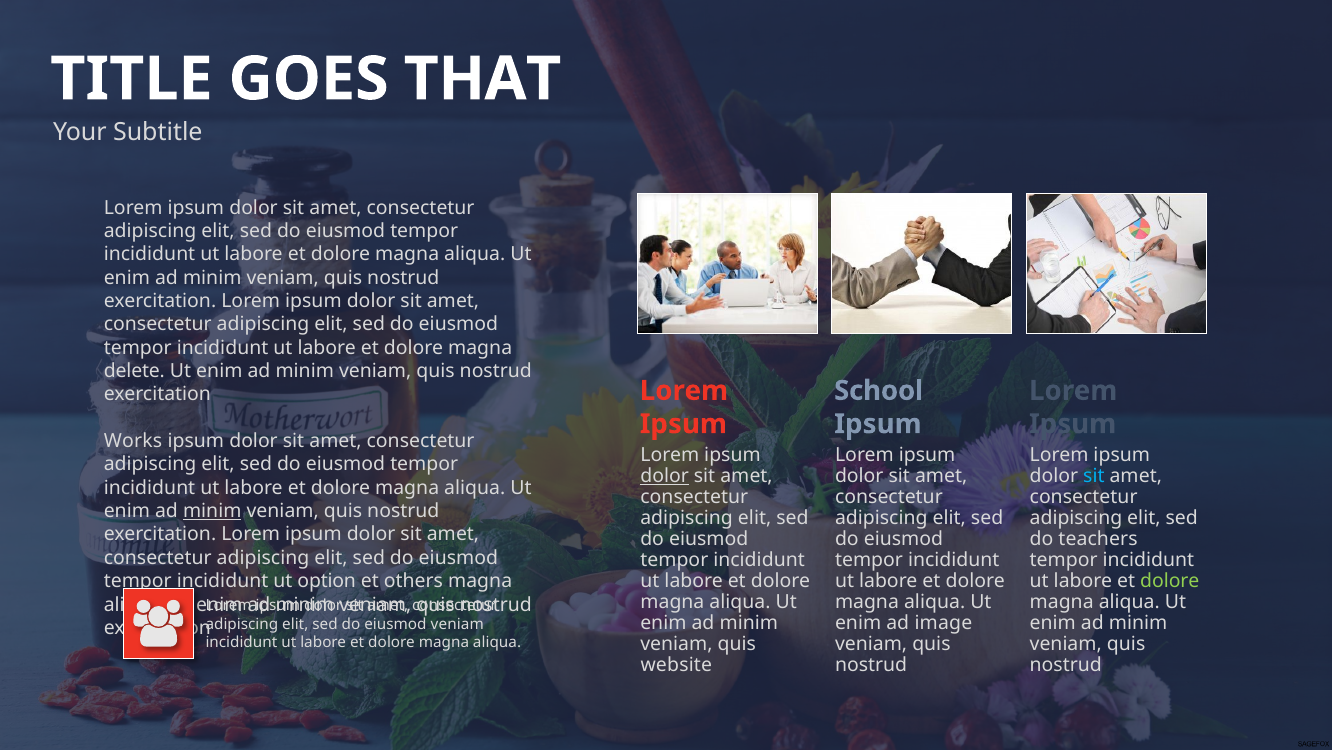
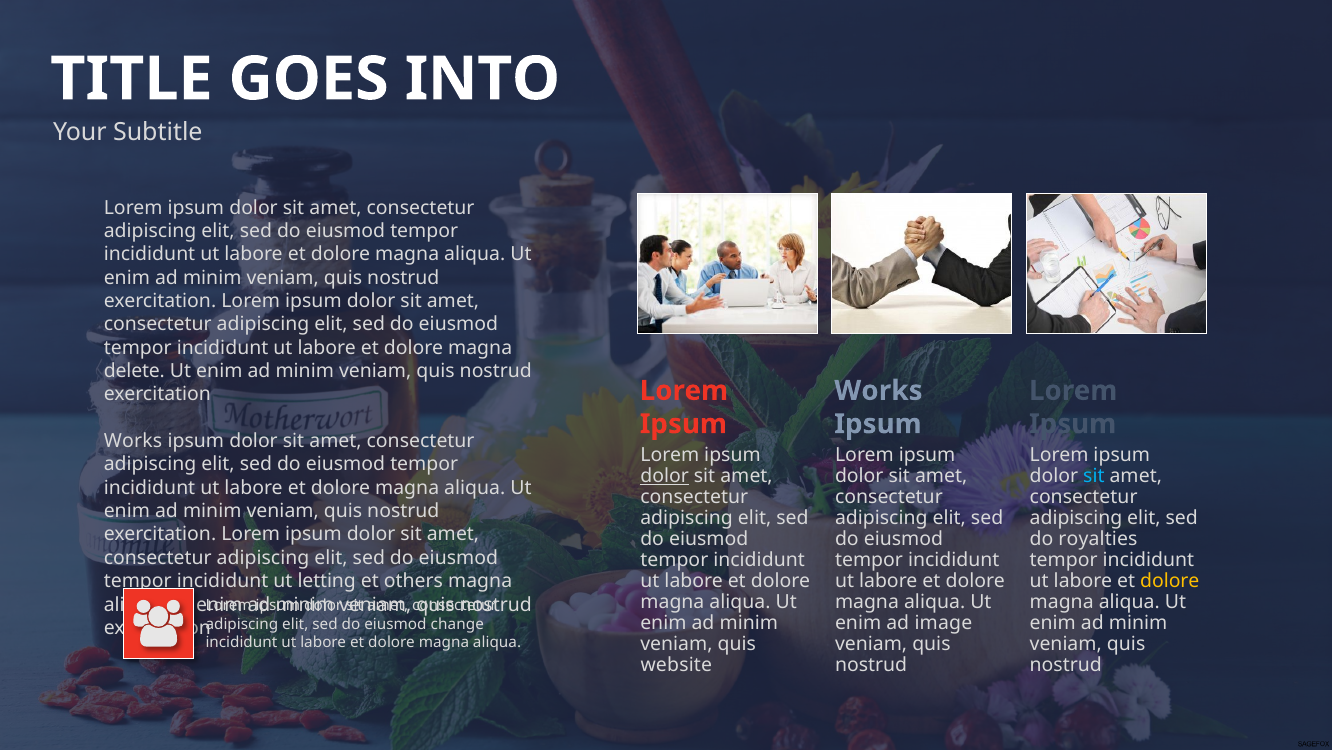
THAT: THAT -> INTO
School at (879, 390): School -> Works
minim at (212, 511) underline: present -> none
teachers: teachers -> royalties
dolore at (1170, 580) colour: light green -> yellow
option: option -> letting
eiusmod veniam: veniam -> change
